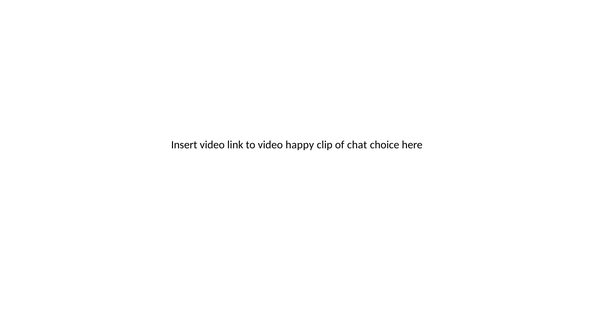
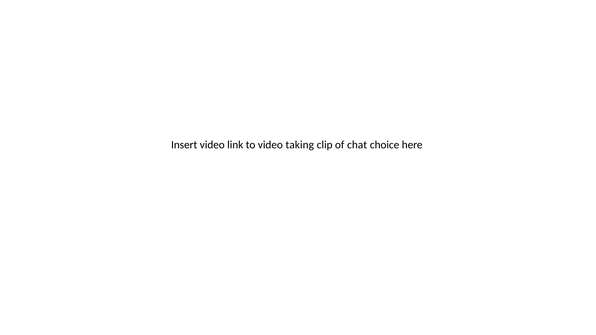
happy: happy -> taking
